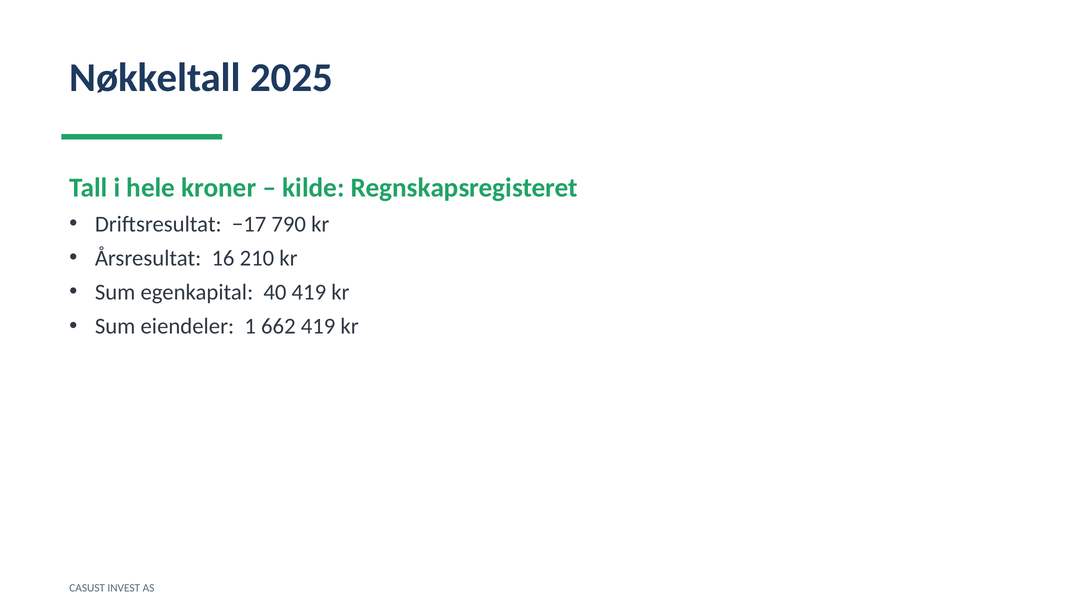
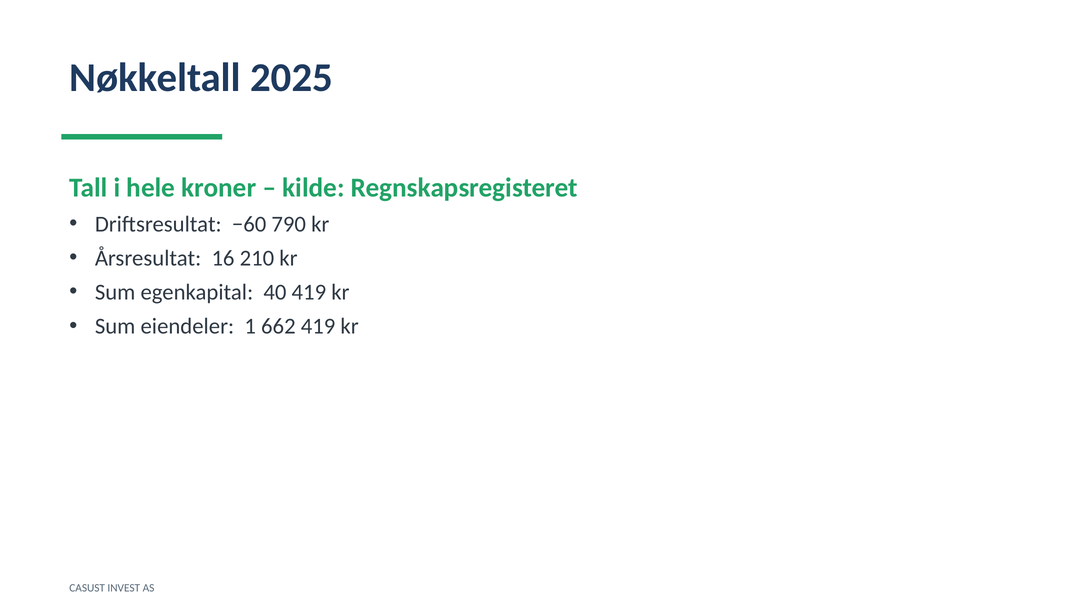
−17: −17 -> −60
